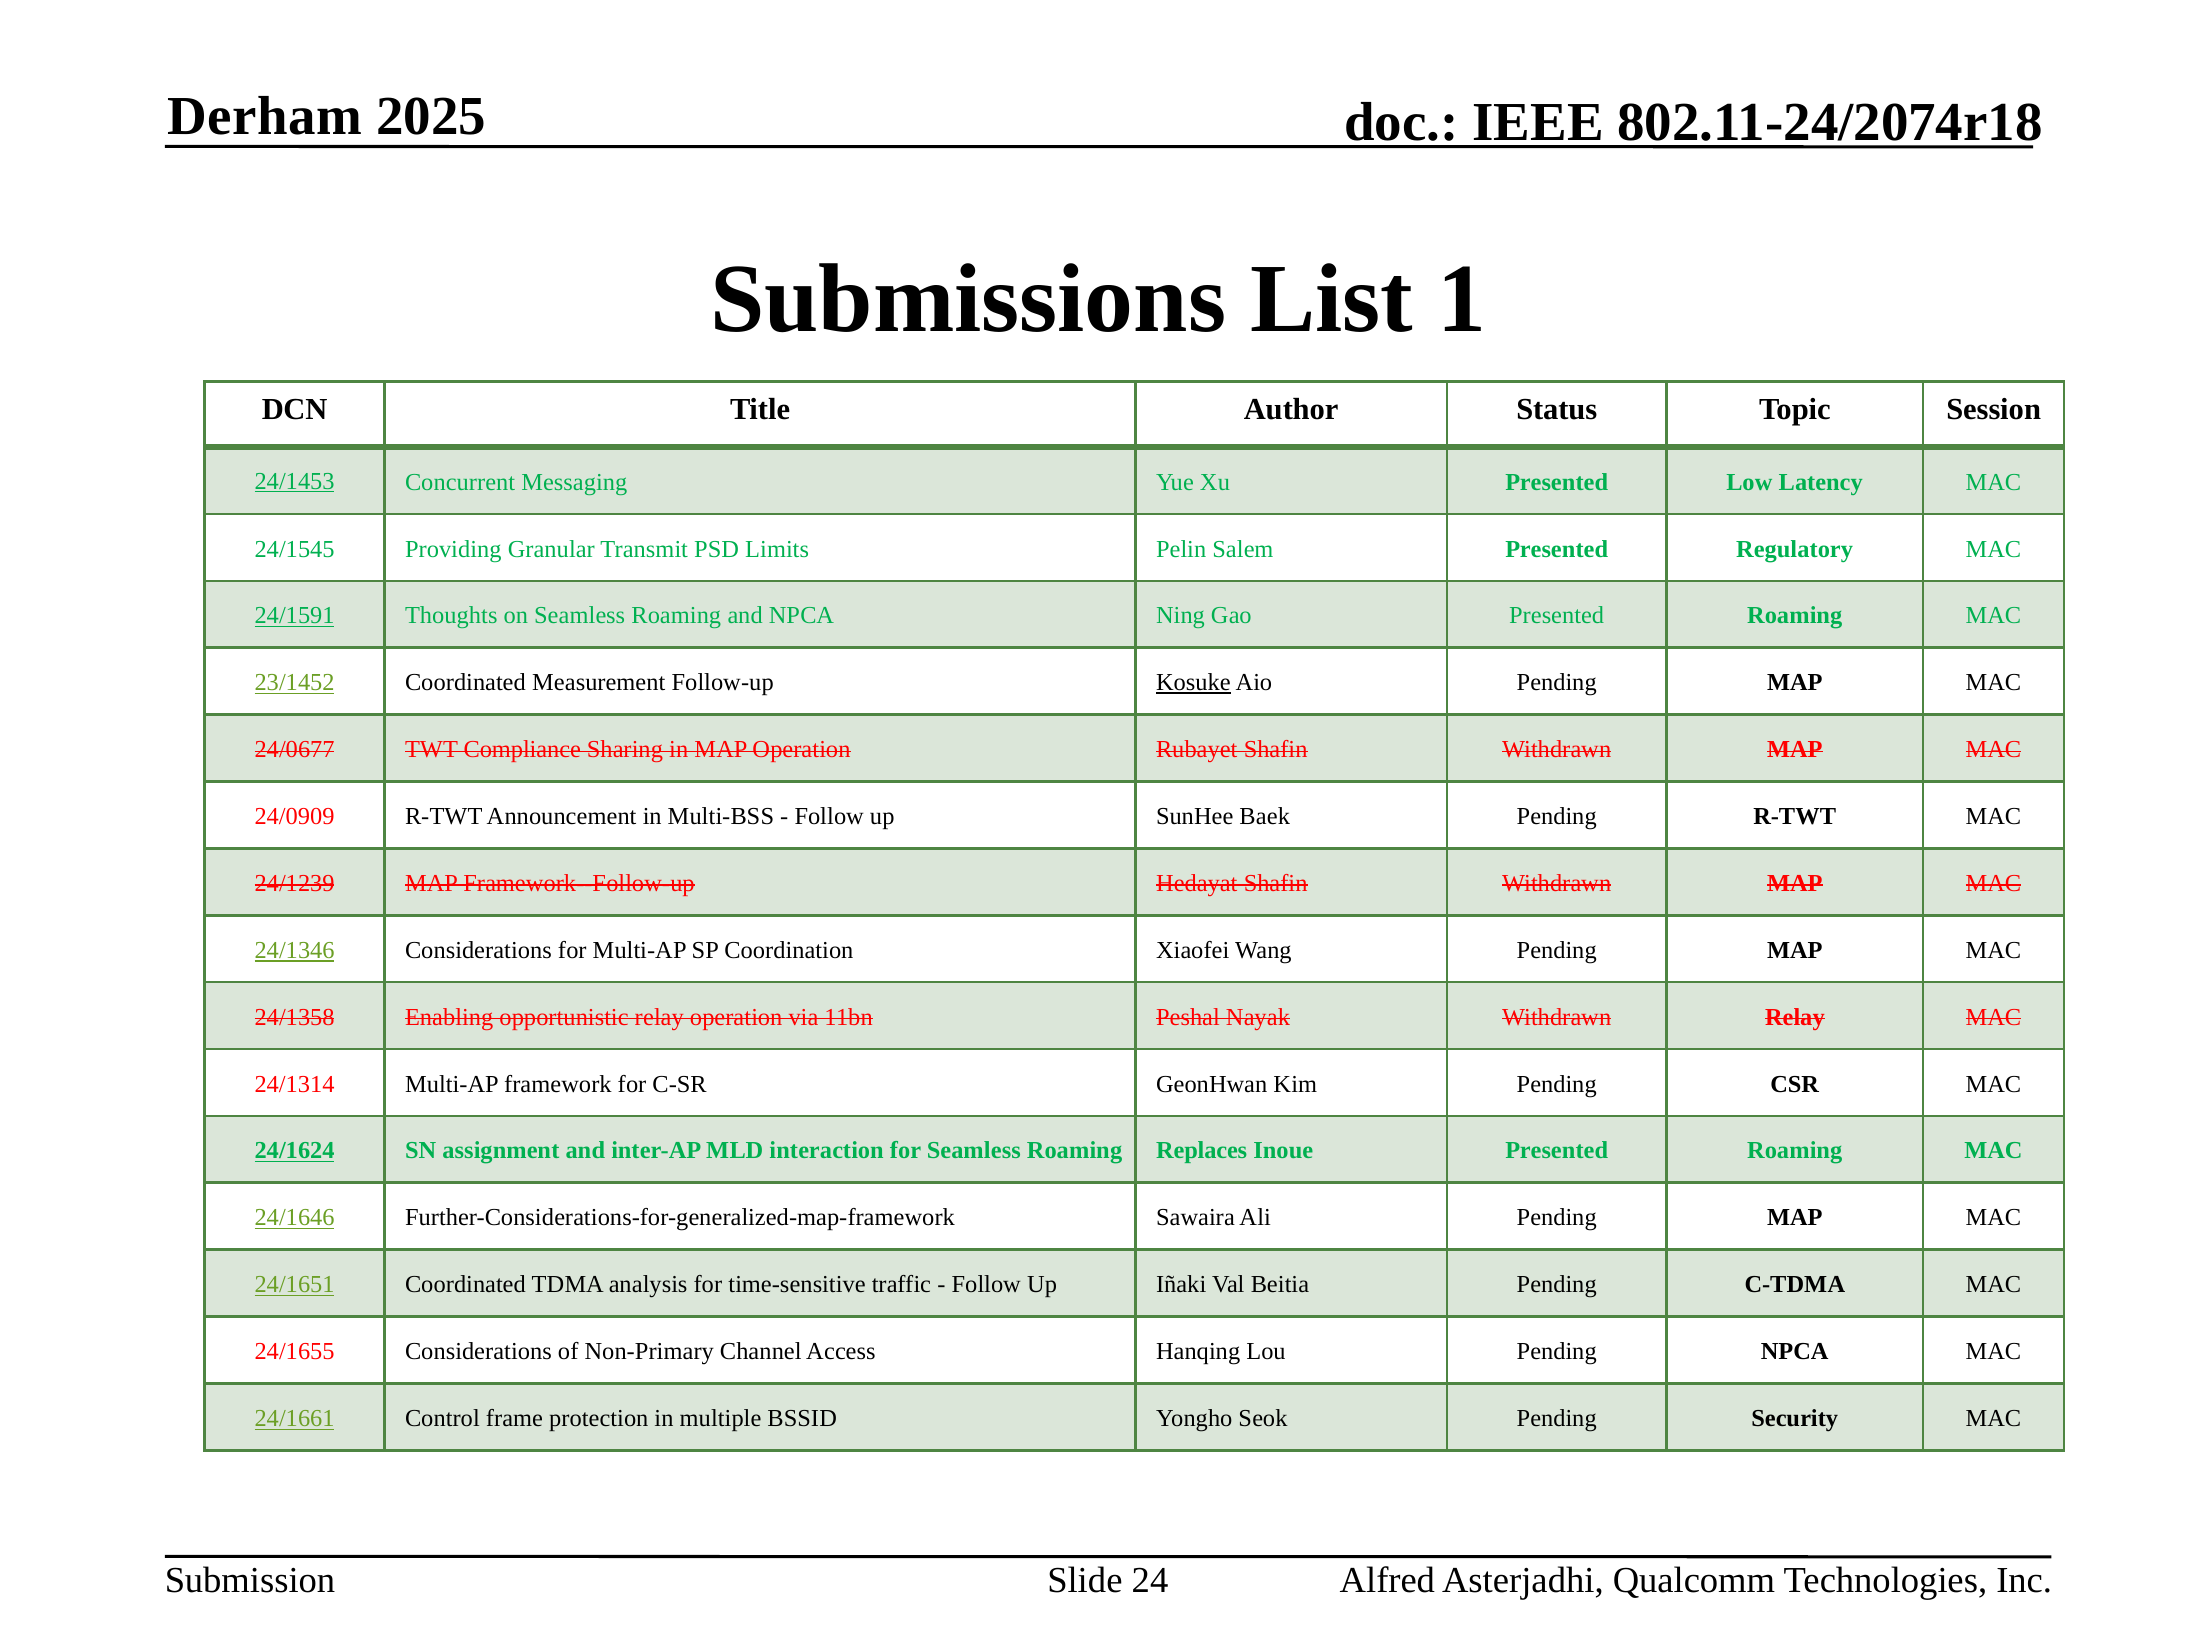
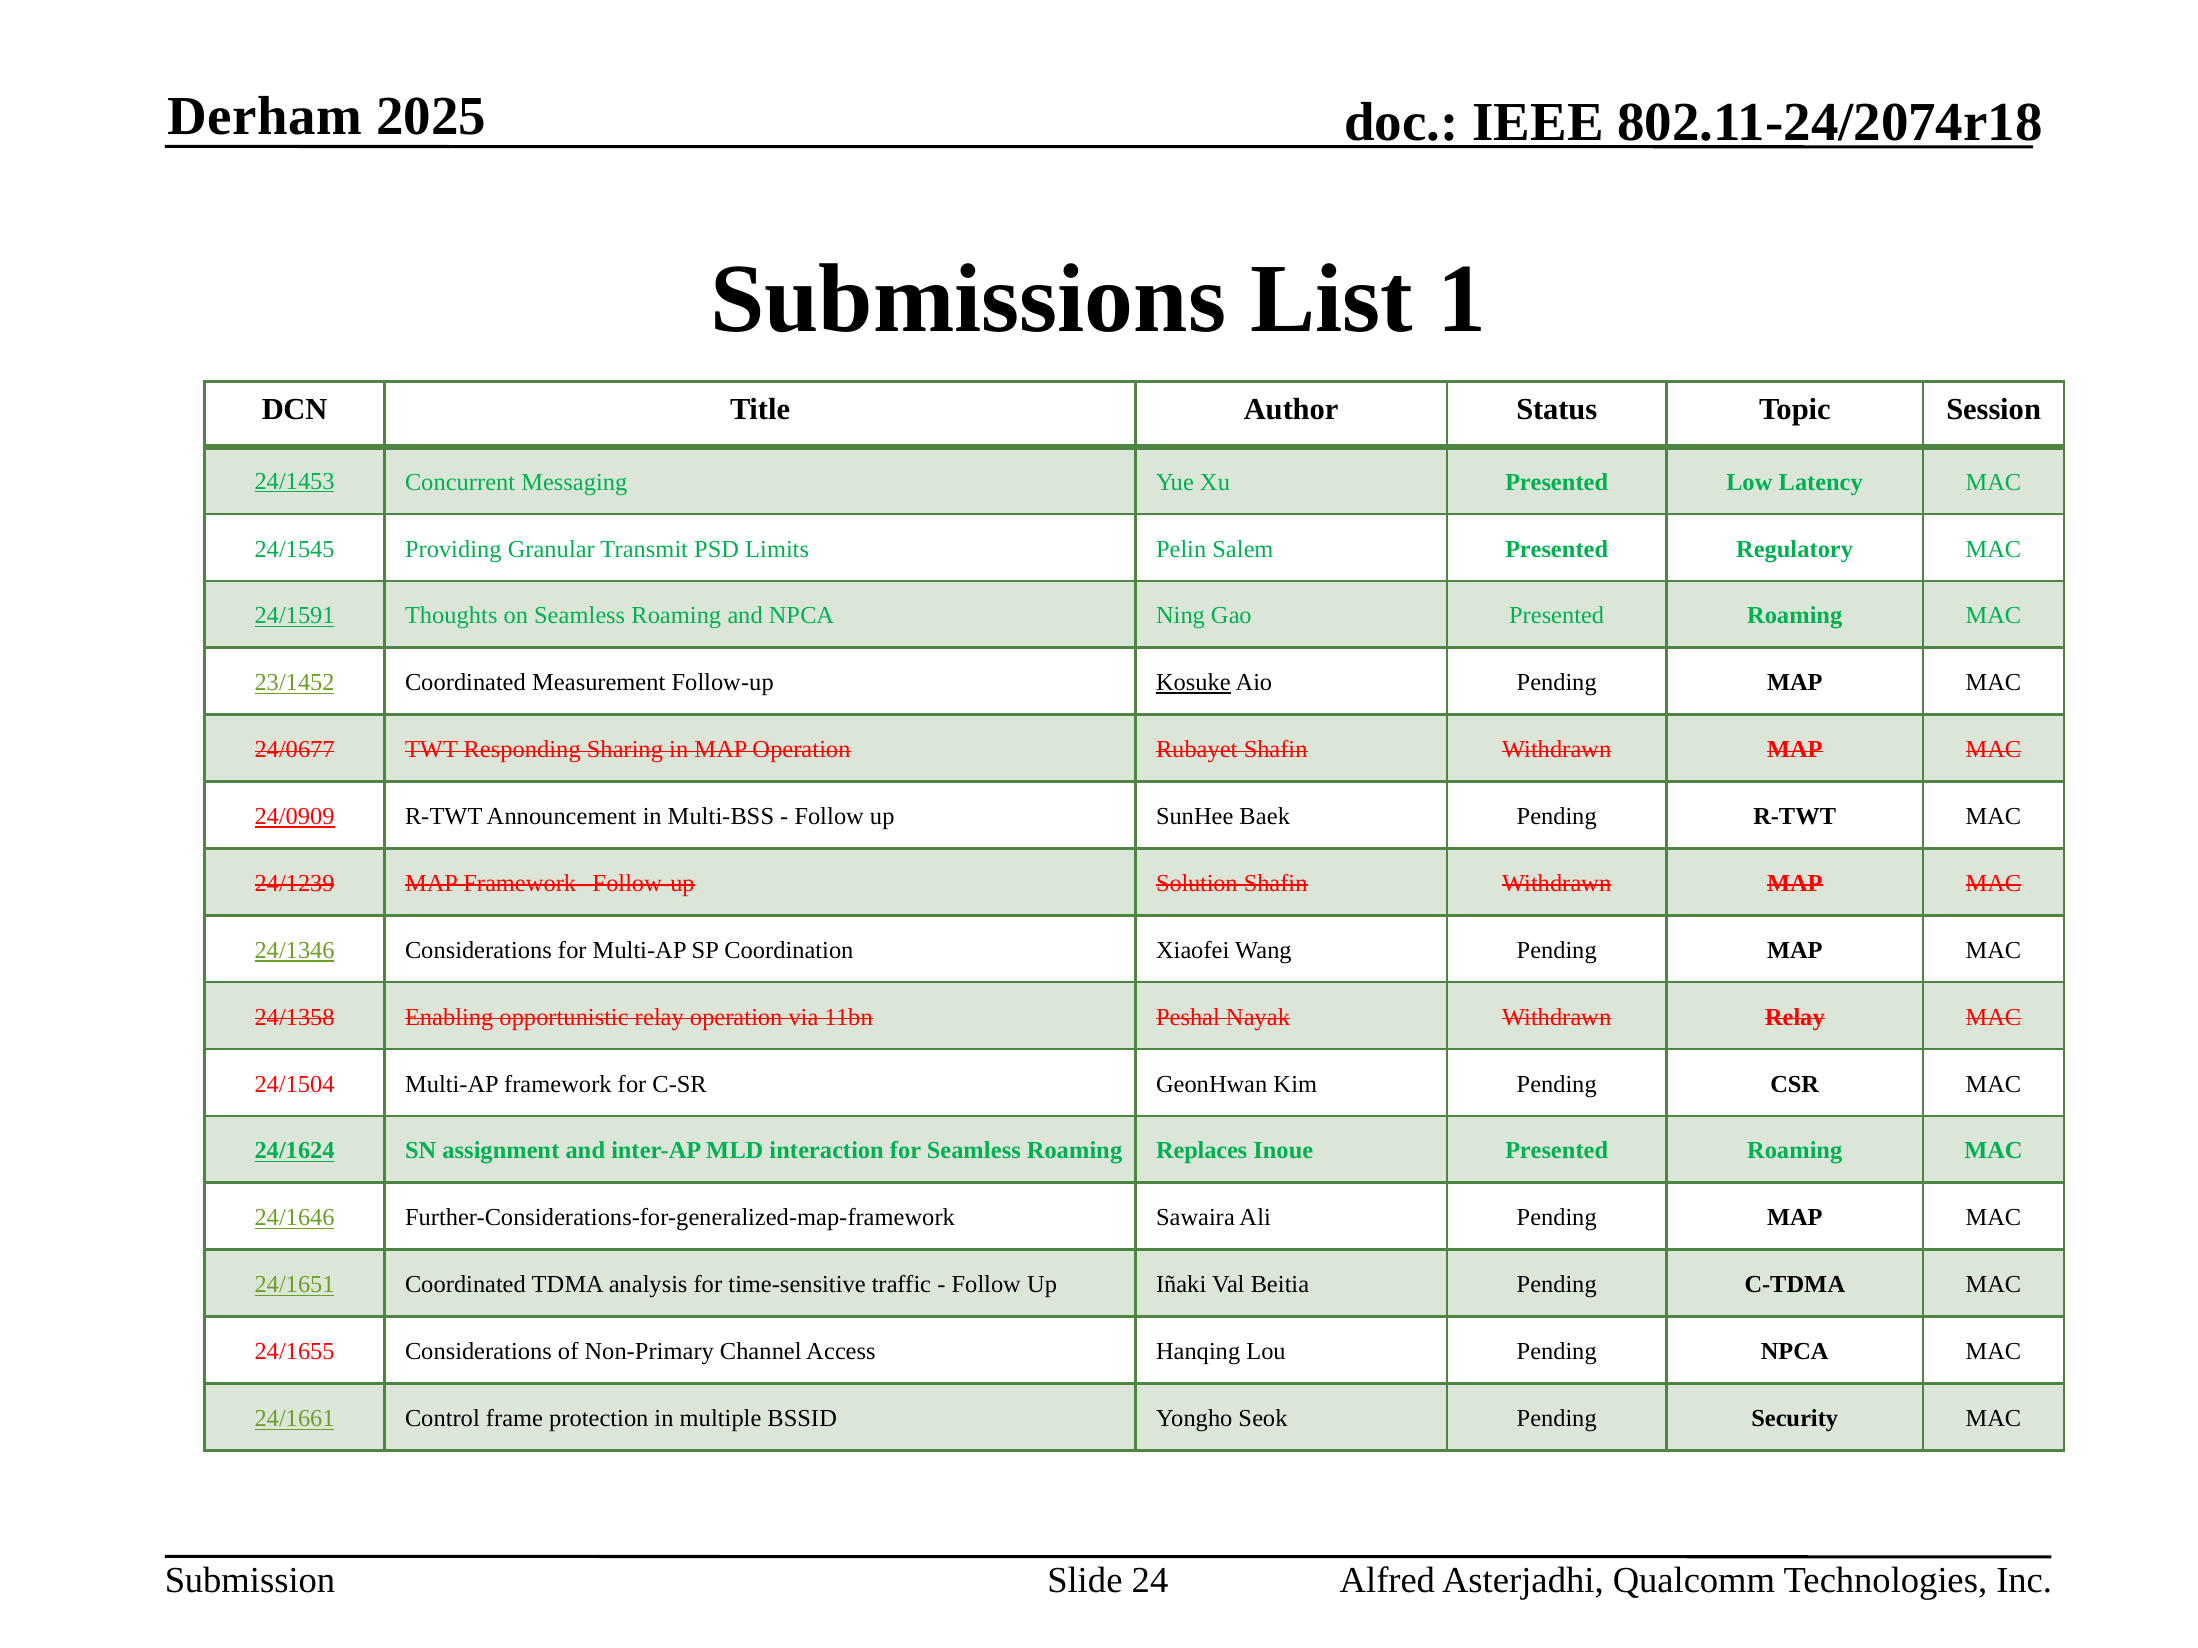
Compliance: Compliance -> Responding
24/0909 underline: none -> present
Hedayat: Hedayat -> Solution
24/1314: 24/1314 -> 24/1504
